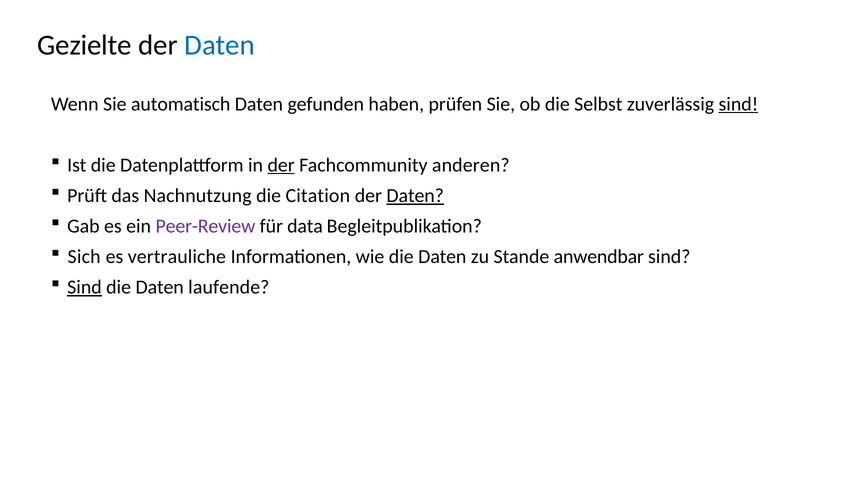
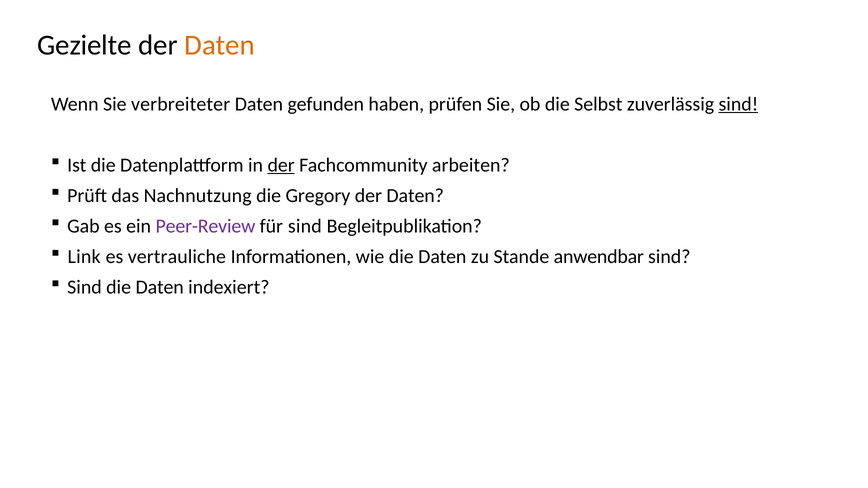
Daten at (220, 45) colour: blue -> orange
automatisch: automatisch -> verbreiteter
anderen: anderen -> arbeiten
Citation: Citation -> Gregory
Daten at (415, 196) underline: present -> none
für data: data -> sind
Sich: Sich -> Link
Sind at (84, 287) underline: present -> none
laufende: laufende -> indexiert
